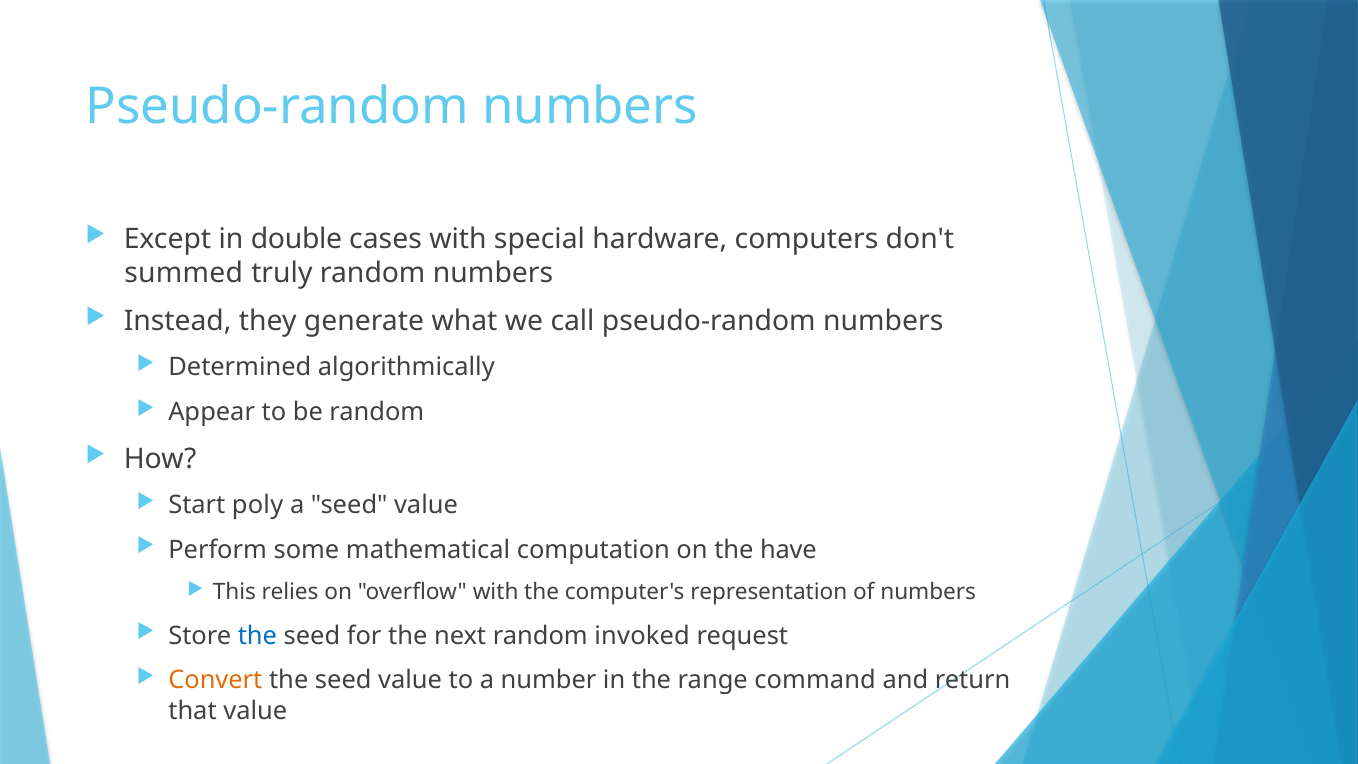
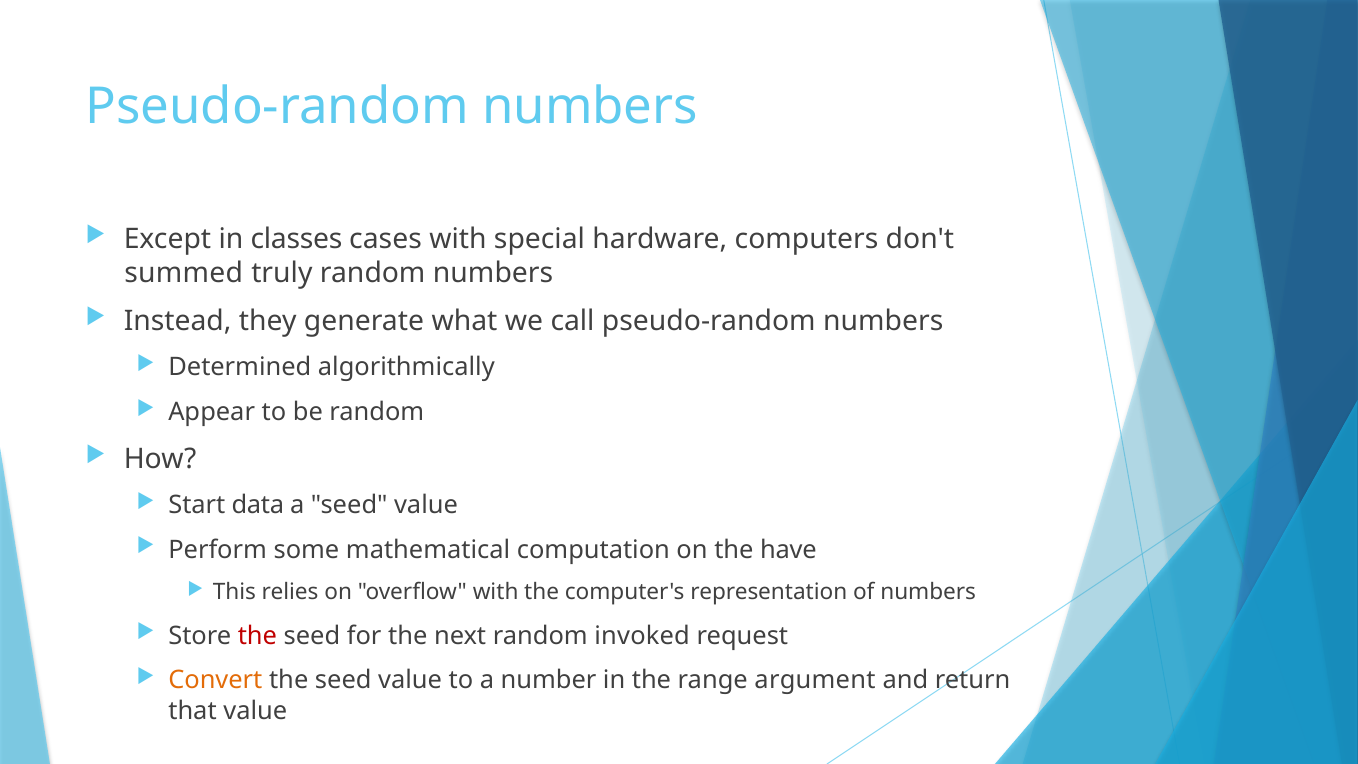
double: double -> classes
poly: poly -> data
the at (257, 636) colour: blue -> red
command: command -> argument
